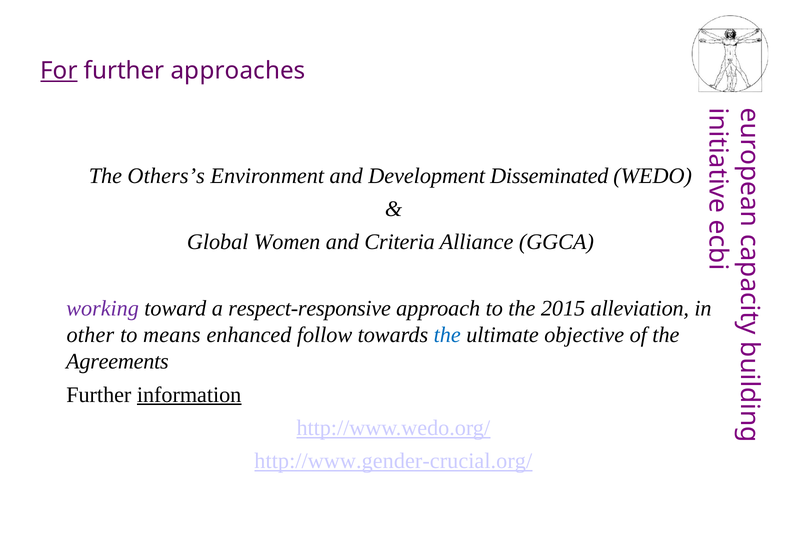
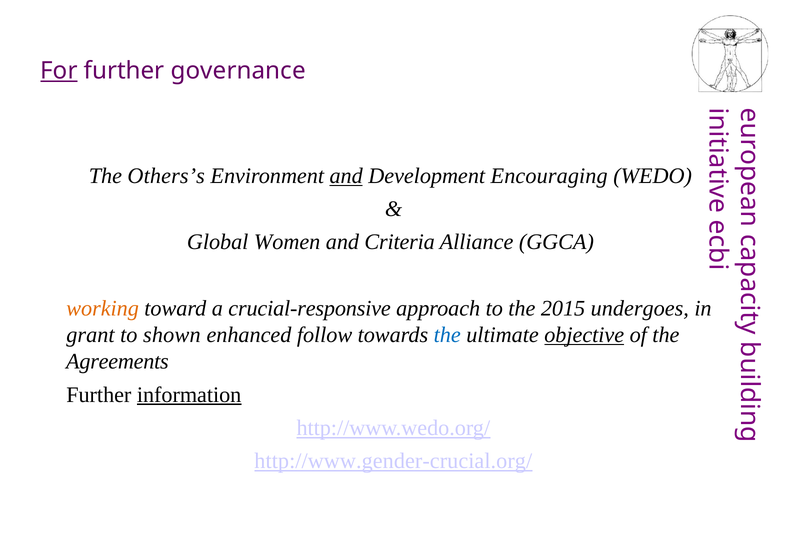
approaches: approaches -> governance
and at (346, 176) underline: none -> present
Disseminated: Disseminated -> Encouraging
working colour: purple -> orange
respect-responsive: respect-responsive -> crucial-responsive
alleviation: alleviation -> undergoes
other: other -> grant
means: means -> shown
objective underline: none -> present
